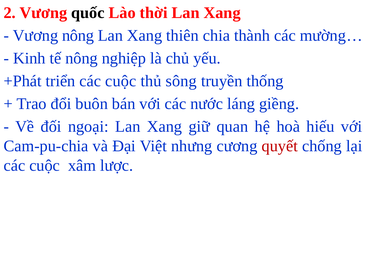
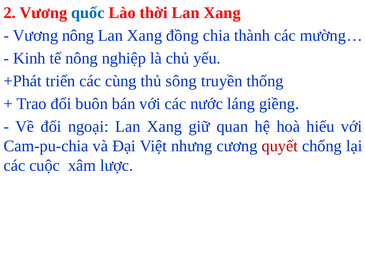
quốc colour: black -> blue
thiên: thiên -> đồng
triển các cuộc: cuộc -> cùng
